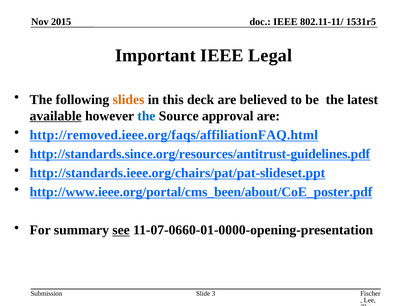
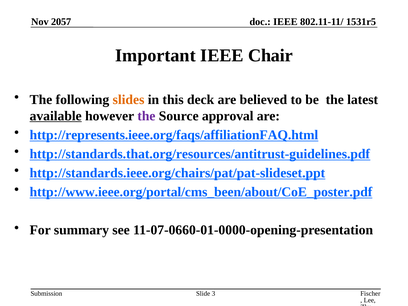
2015: 2015 -> 2057
Legal: Legal -> Chair
the at (146, 116) colour: blue -> purple
http://removed.ieee.org/faqs/affiliationFAQ.html: http://removed.ieee.org/faqs/affiliationFAQ.html -> http://represents.ieee.org/faqs/affiliationFAQ.html
http://standards.since.org/resources/antitrust-guidelines.pdf: http://standards.since.org/resources/antitrust-guidelines.pdf -> http://standards.that.org/resources/antitrust-guidelines.pdf
see underline: present -> none
